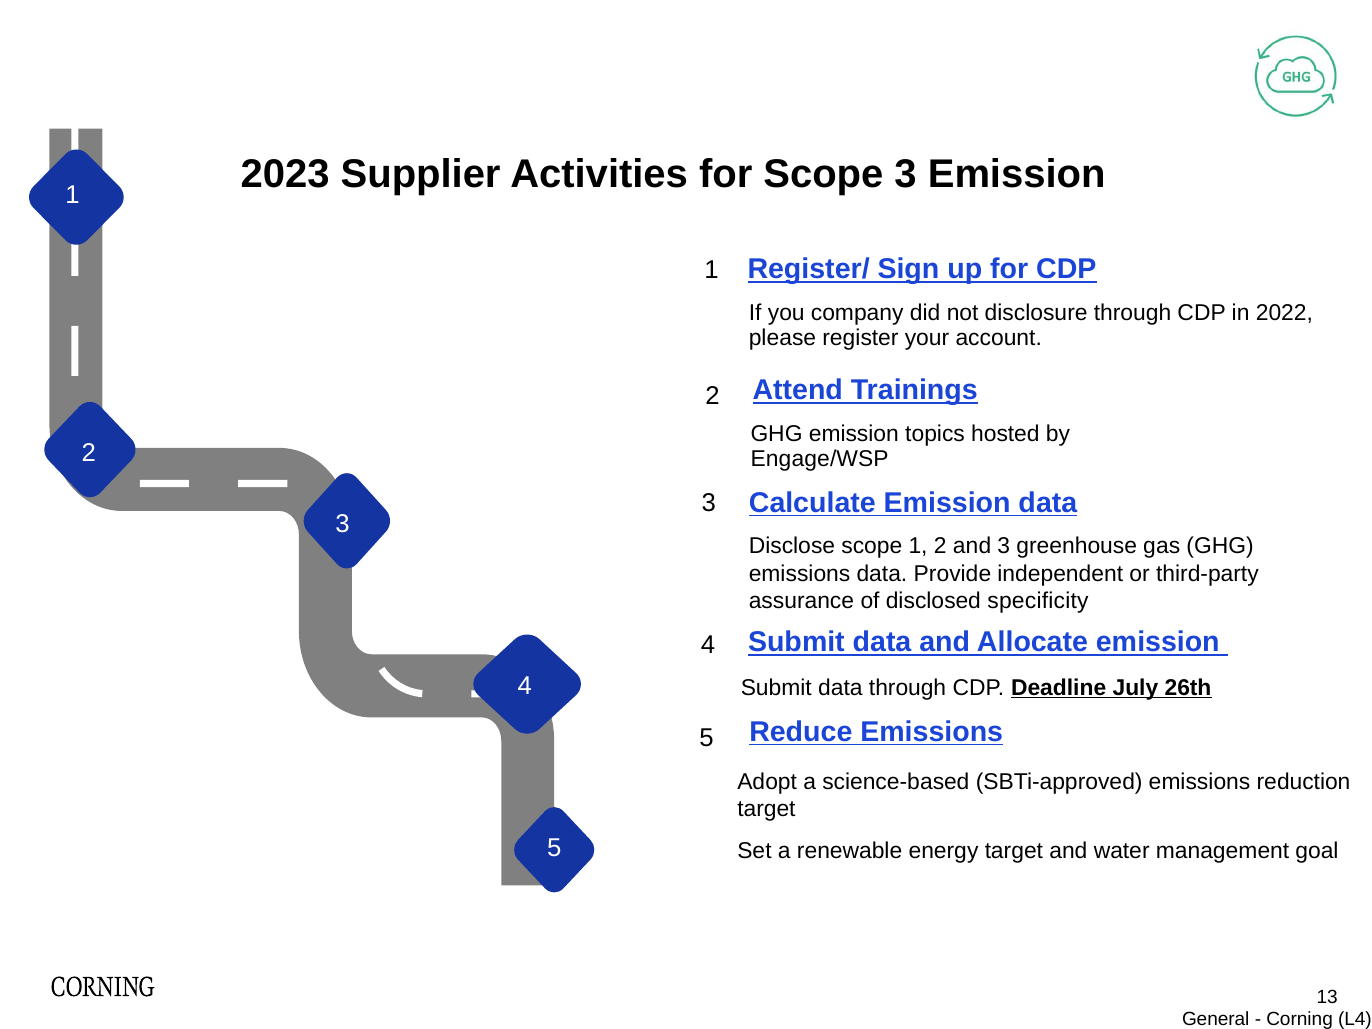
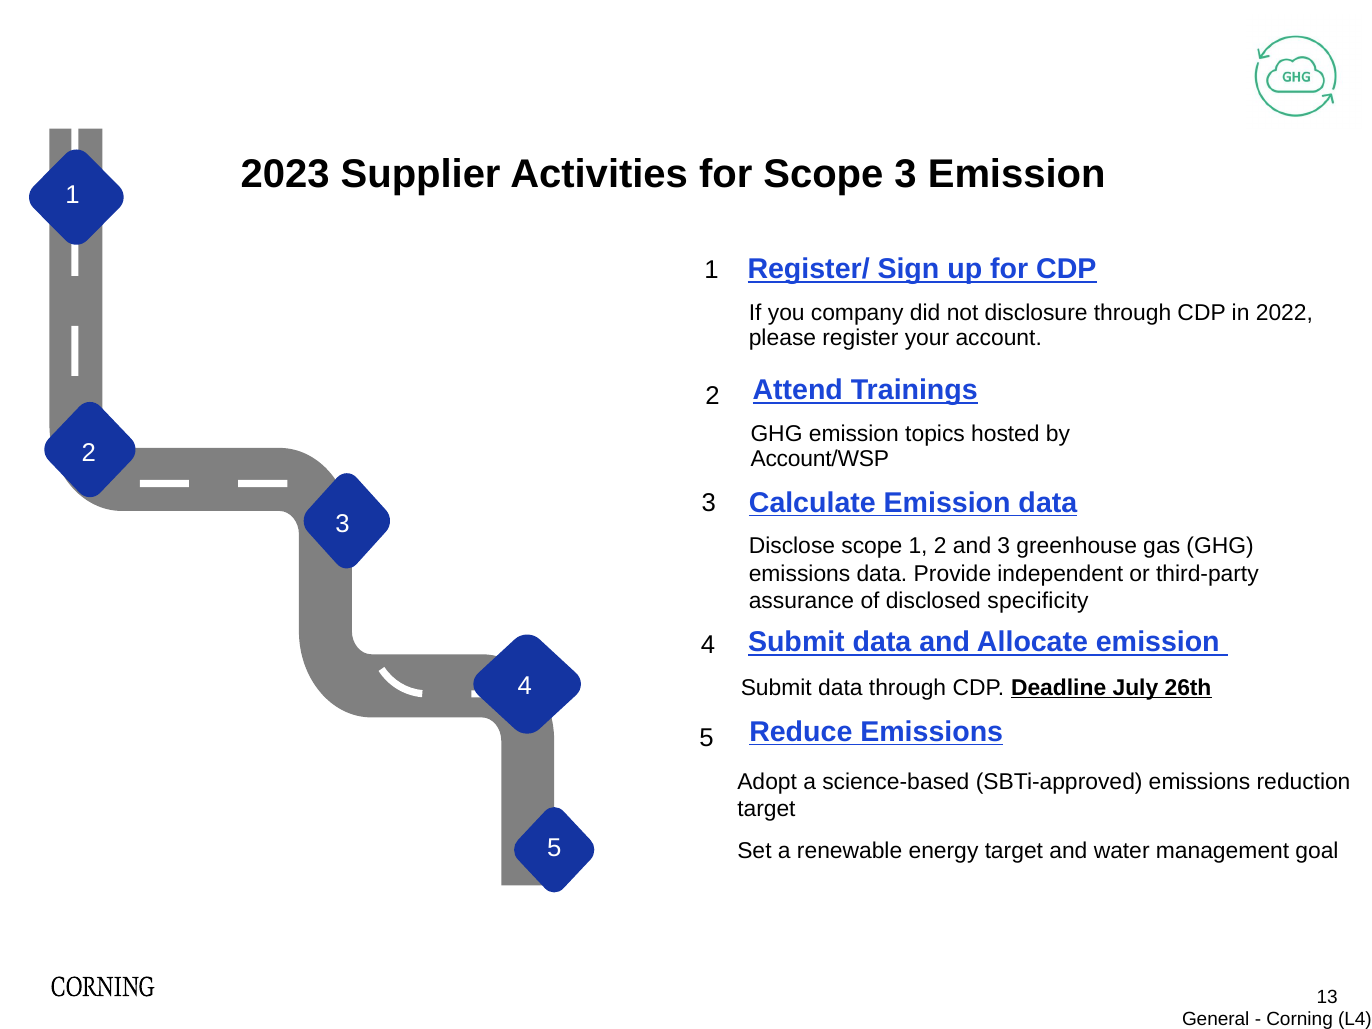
Engage/WSP: Engage/WSP -> Account/WSP
